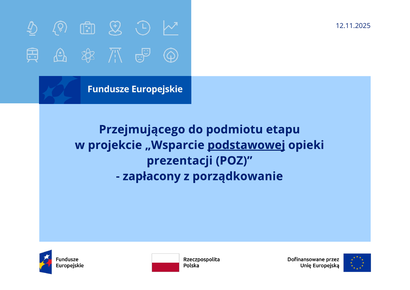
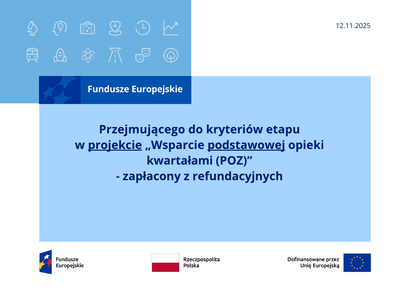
podmiotu: podmiotu -> kryteriów
projekcie underline: none -> present
prezentacji: prezentacji -> kwartałami
porządkowanie: porządkowanie -> refundacyjnych
